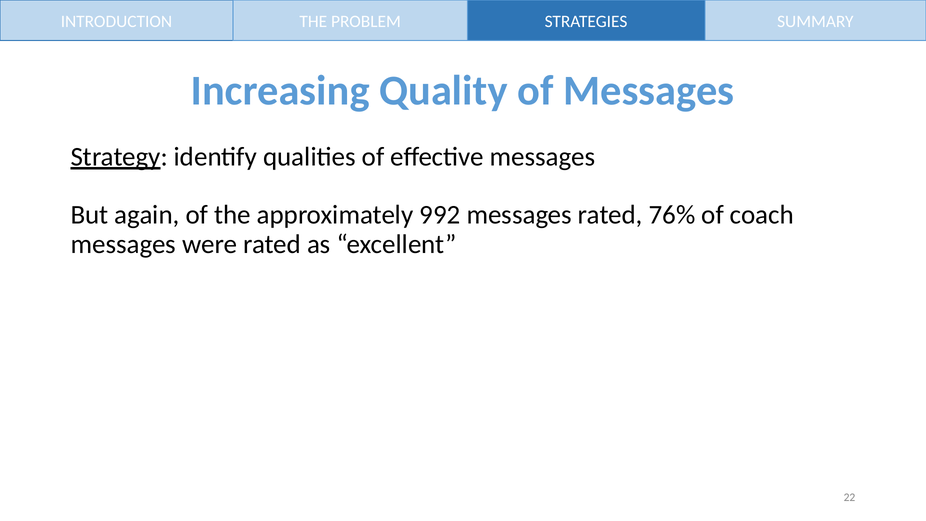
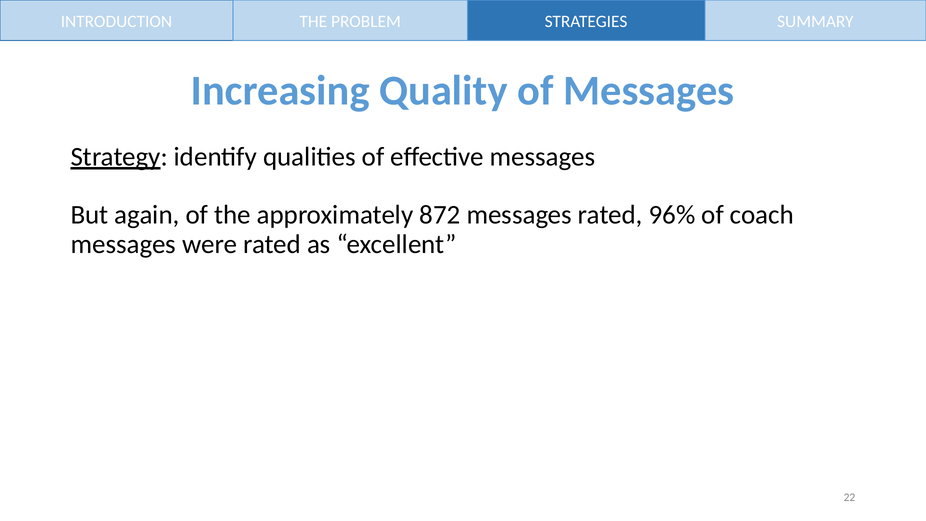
992: 992 -> 872
76%: 76% -> 96%
